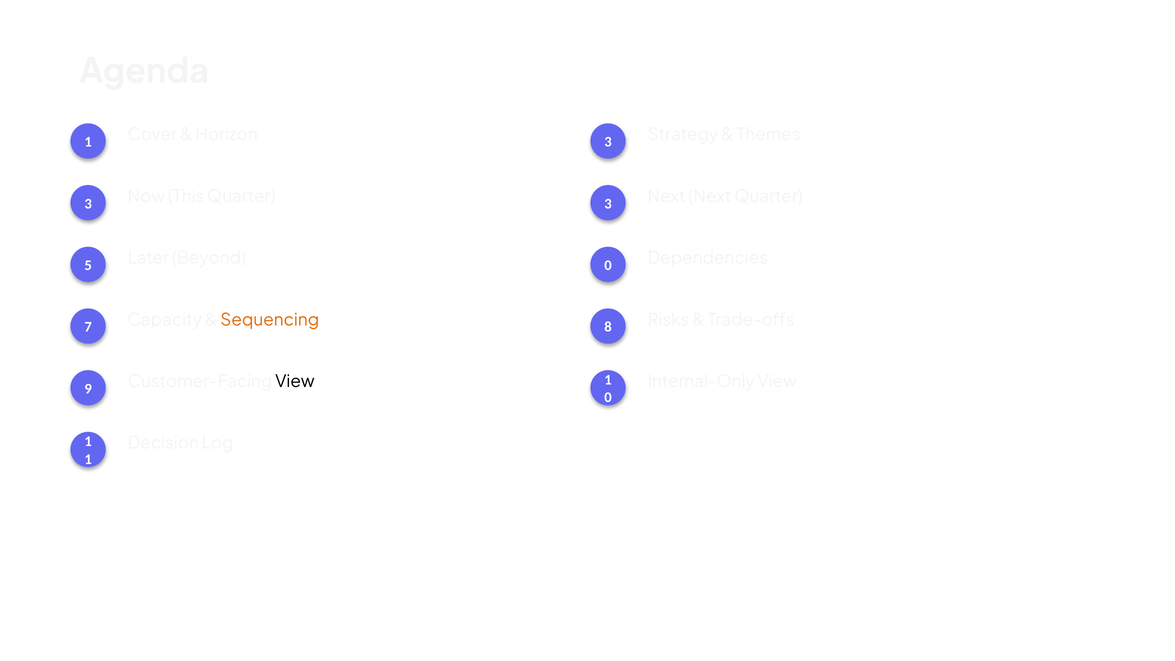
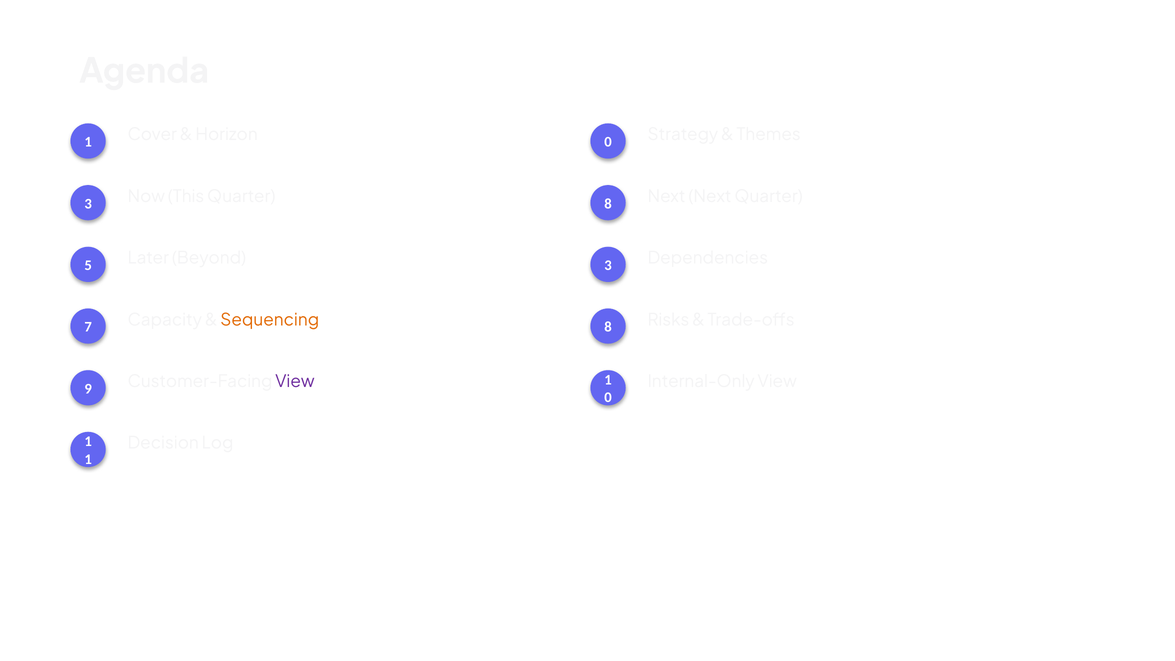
Horizon 3: 3 -> 0
Quarter 3: 3 -> 8
Beyond 0: 0 -> 3
View at (295, 382) colour: black -> purple
